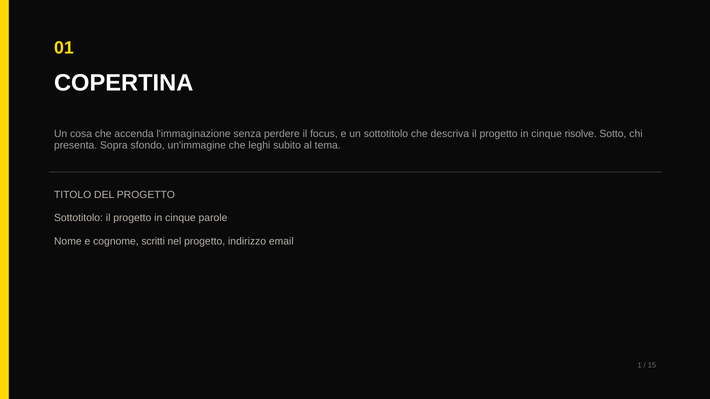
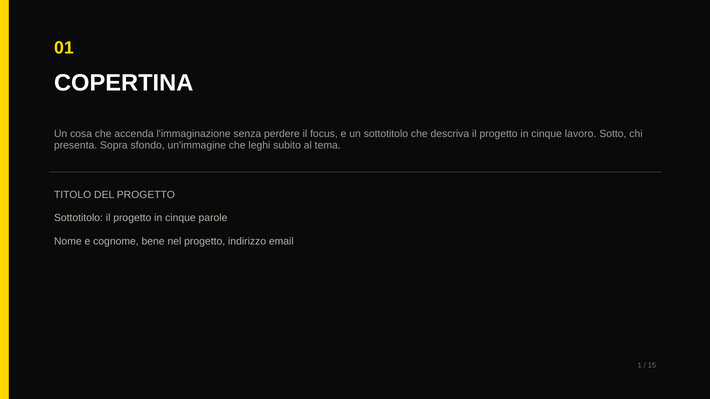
risolve: risolve -> lavoro
scritti: scritti -> bene
